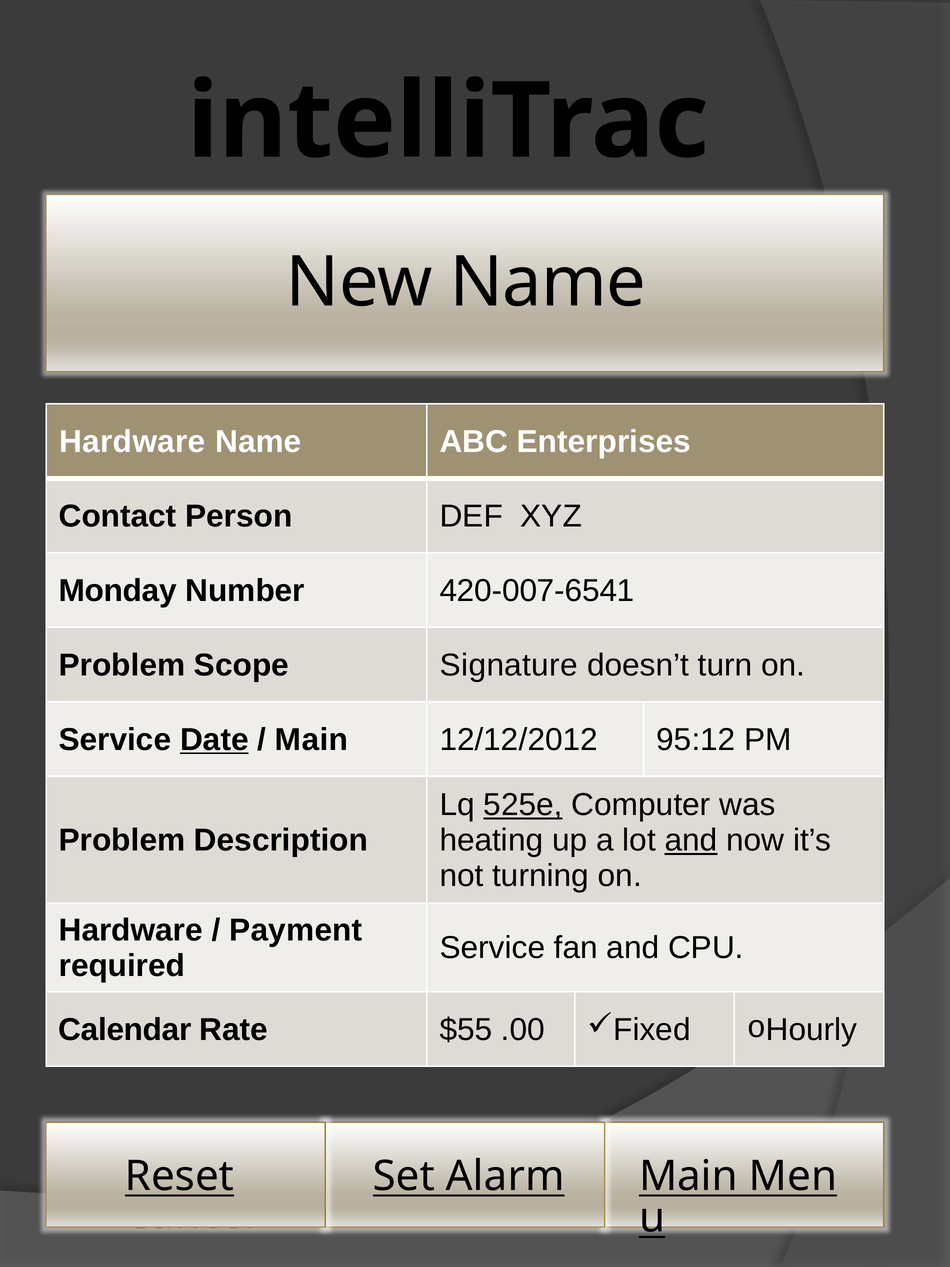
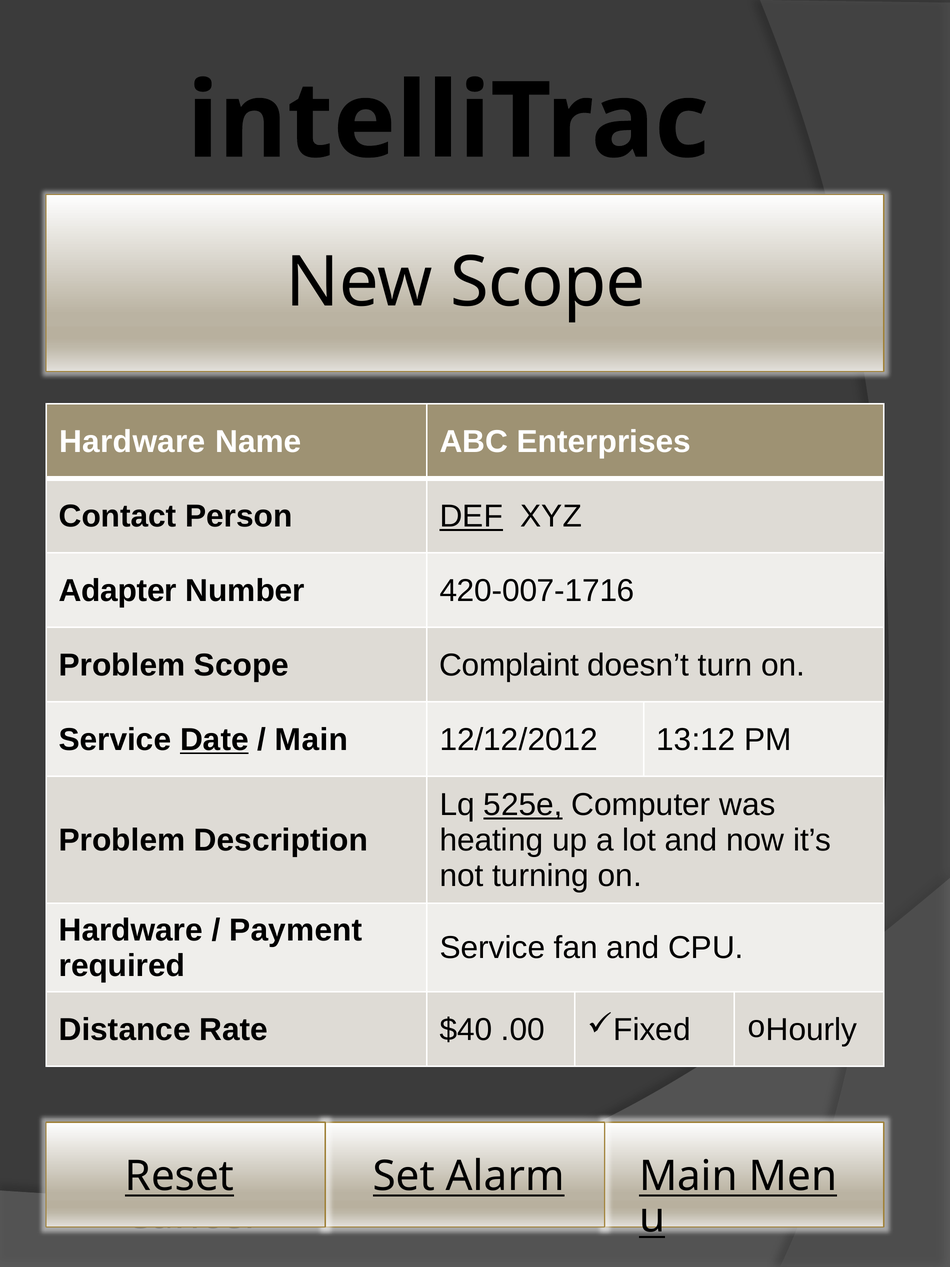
New Name: Name -> Scope
DEF underline: none -> present
Monday: Monday -> Adapter
420-007-6541: 420-007-6541 -> 420-007-1716
Signature: Signature -> Complaint
95:12: 95:12 -> 13:12
and at (691, 840) underline: present -> none
Calendar: Calendar -> Distance
$55: $55 -> $40
